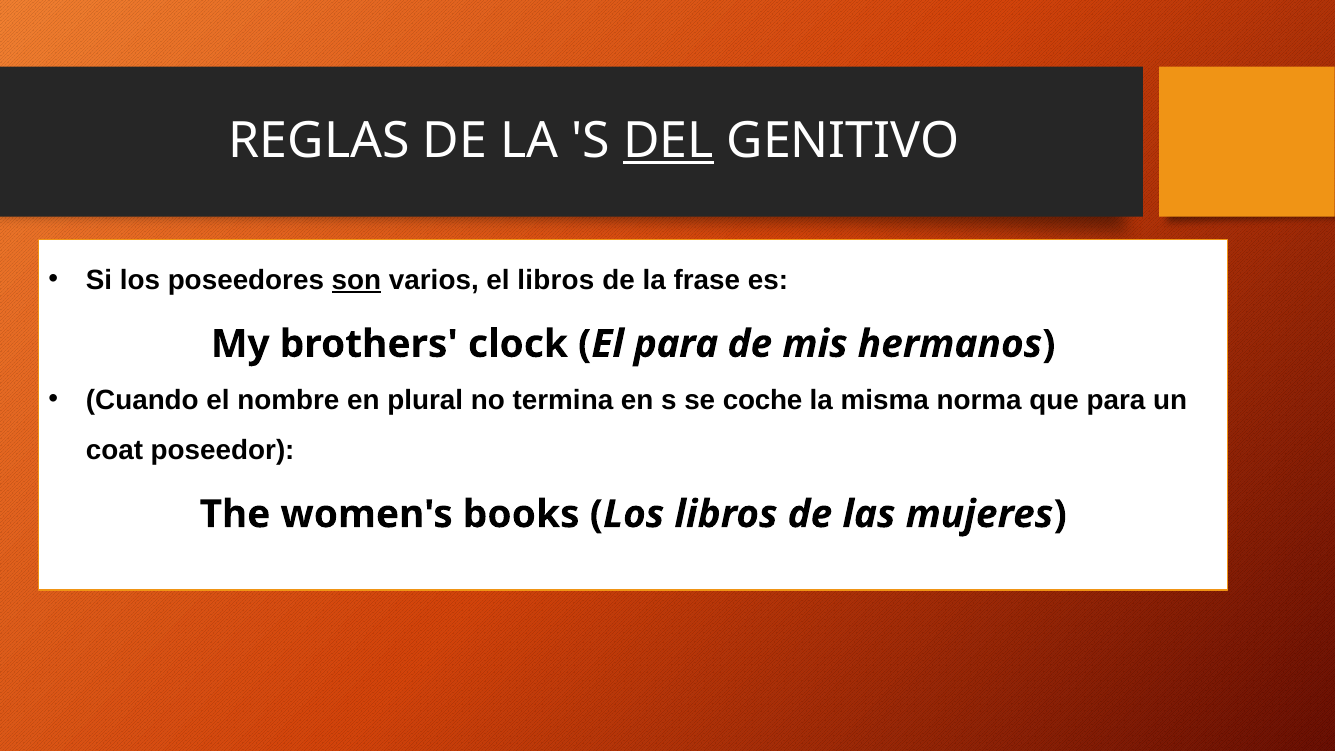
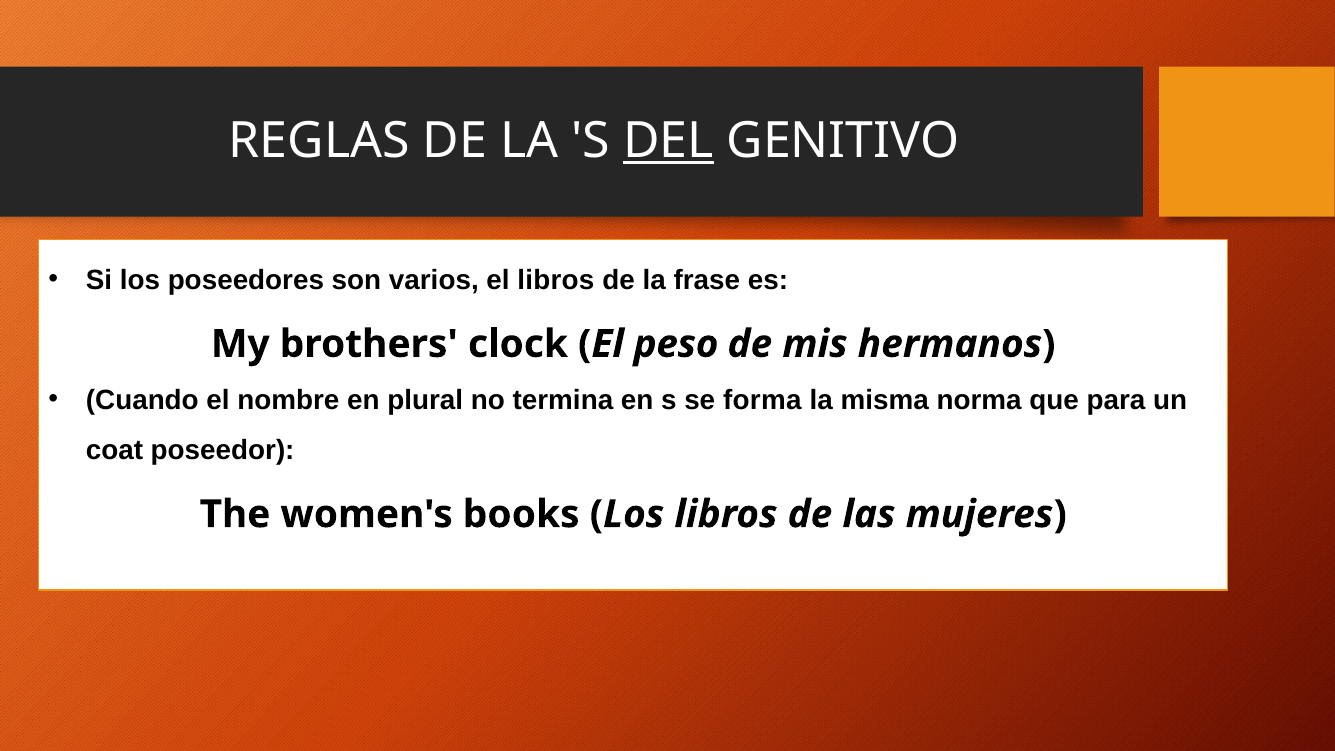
son underline: present -> none
El para: para -> peso
coche: coche -> forma
